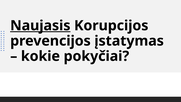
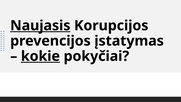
kokie underline: none -> present
